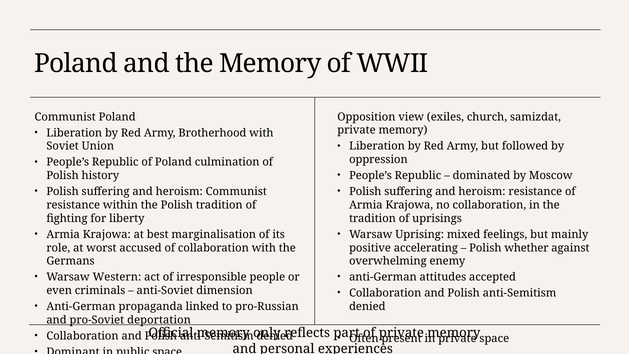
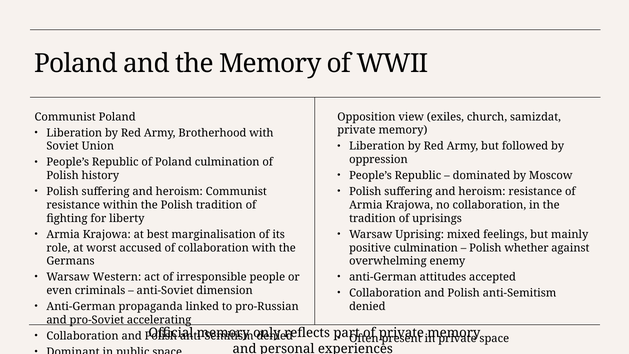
positive accelerating: accelerating -> culmination
deportation: deportation -> accelerating
